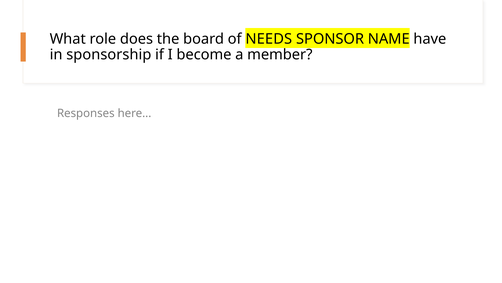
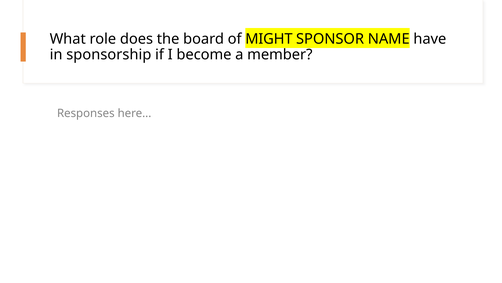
NEEDS: NEEDS -> MIGHT
